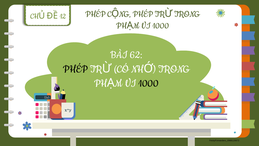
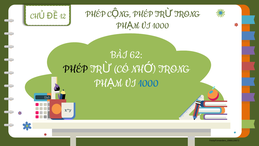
1000 at (148, 83) colour: black -> blue
